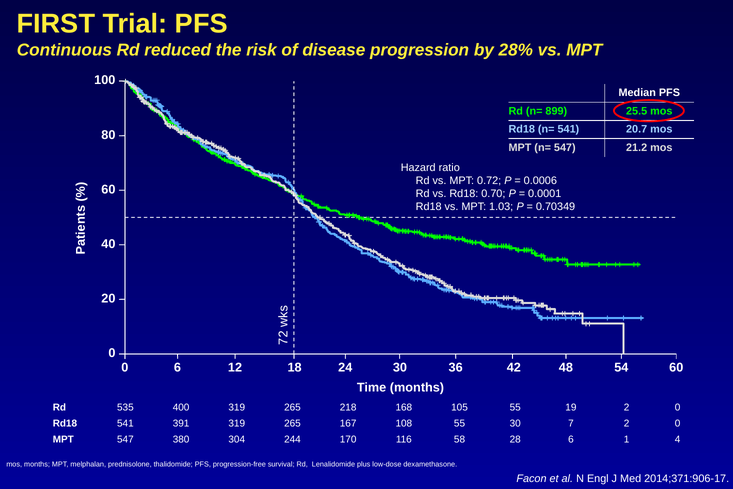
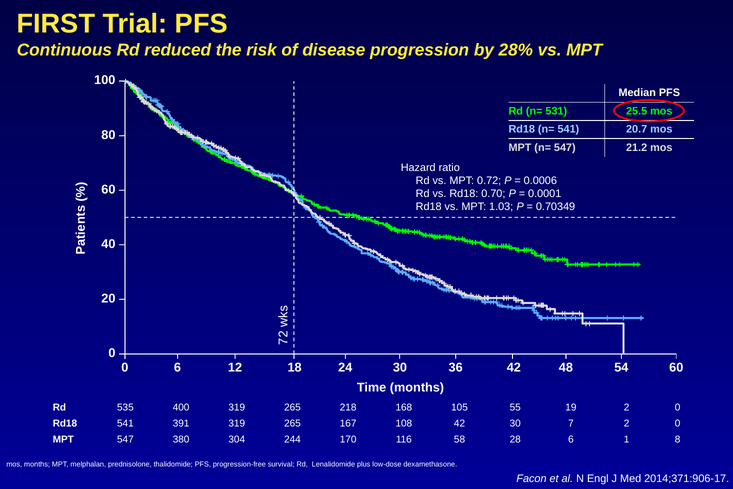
899: 899 -> 531
108 55: 55 -> 42
4: 4 -> 8
